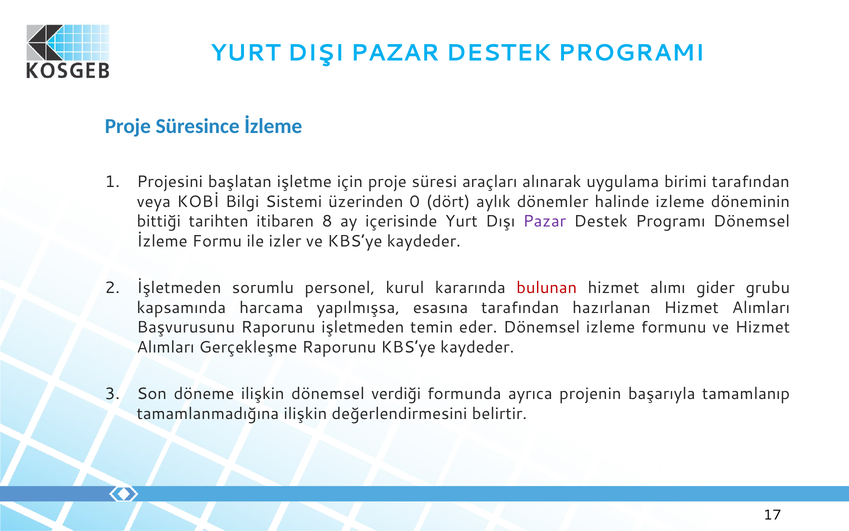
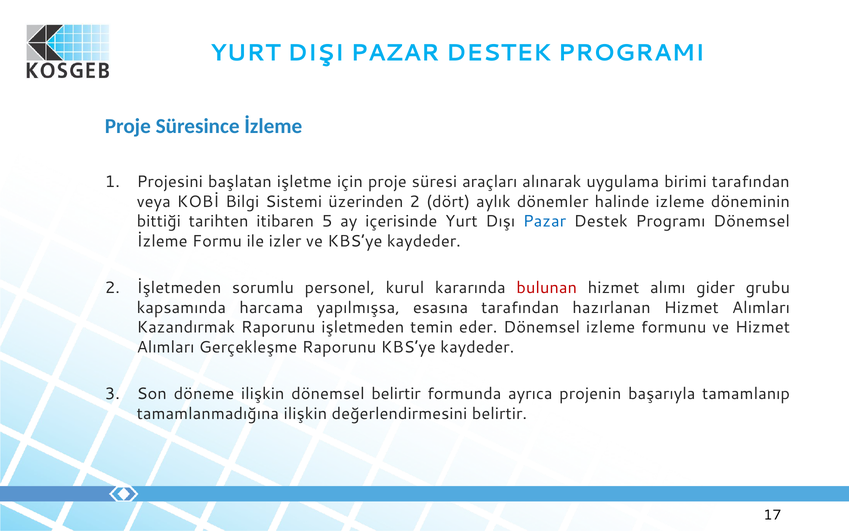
üzerinden 0: 0 -> 2
8: 8 -> 5
Pazar at (545, 221) colour: purple -> blue
Başvurusunu: Başvurusunu -> Kazandırmak
dönemsel verdiği: verdiği -> belirtir
